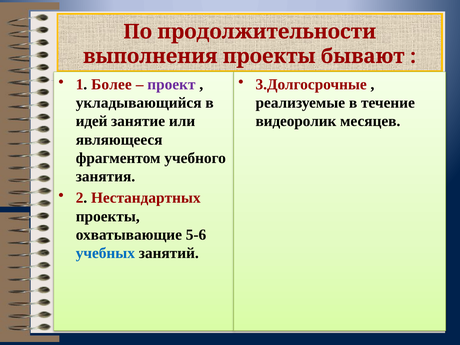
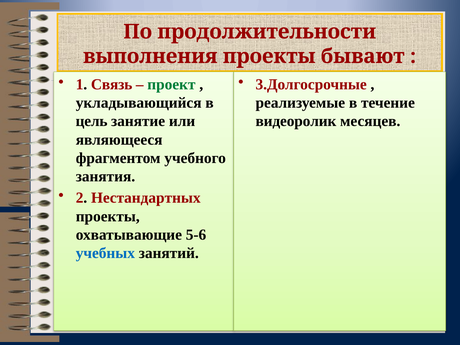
Более: Более -> Связь
проект colour: purple -> green
идей: идей -> цель
